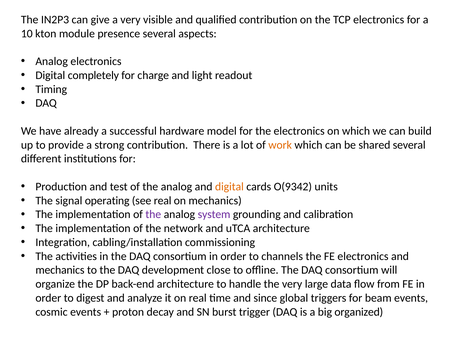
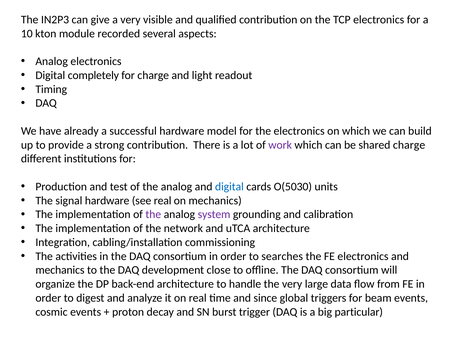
presence: presence -> recorded
work colour: orange -> purple
shared several: several -> charge
digital at (229, 186) colour: orange -> blue
O(9342: O(9342 -> O(5030
signal operating: operating -> hardware
channels: channels -> searches
organized: organized -> particular
